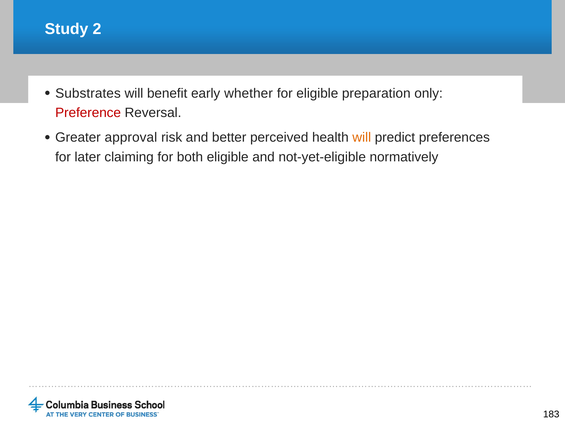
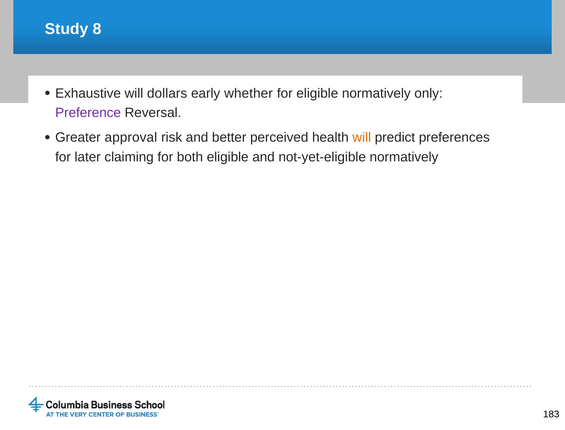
2: 2 -> 8
Substrates: Substrates -> Exhaustive
benefit: benefit -> dollars
eligible preparation: preparation -> normatively
Preference colour: red -> purple
